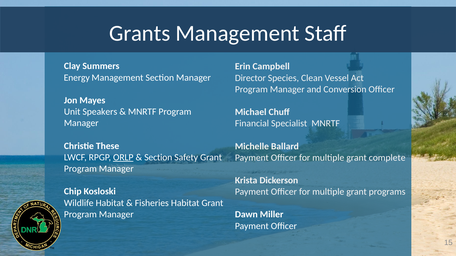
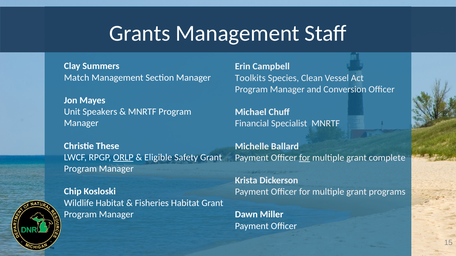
Energy: Energy -> Match
Director: Director -> Toolkits
Section at (158, 158): Section -> Eligible
for at (305, 158) underline: none -> present
